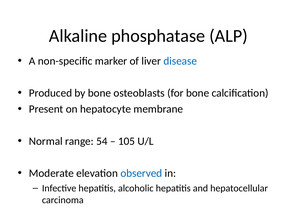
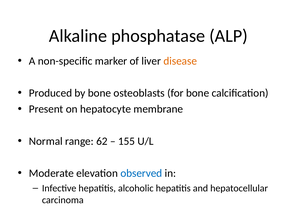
disease colour: blue -> orange
54: 54 -> 62
105: 105 -> 155
